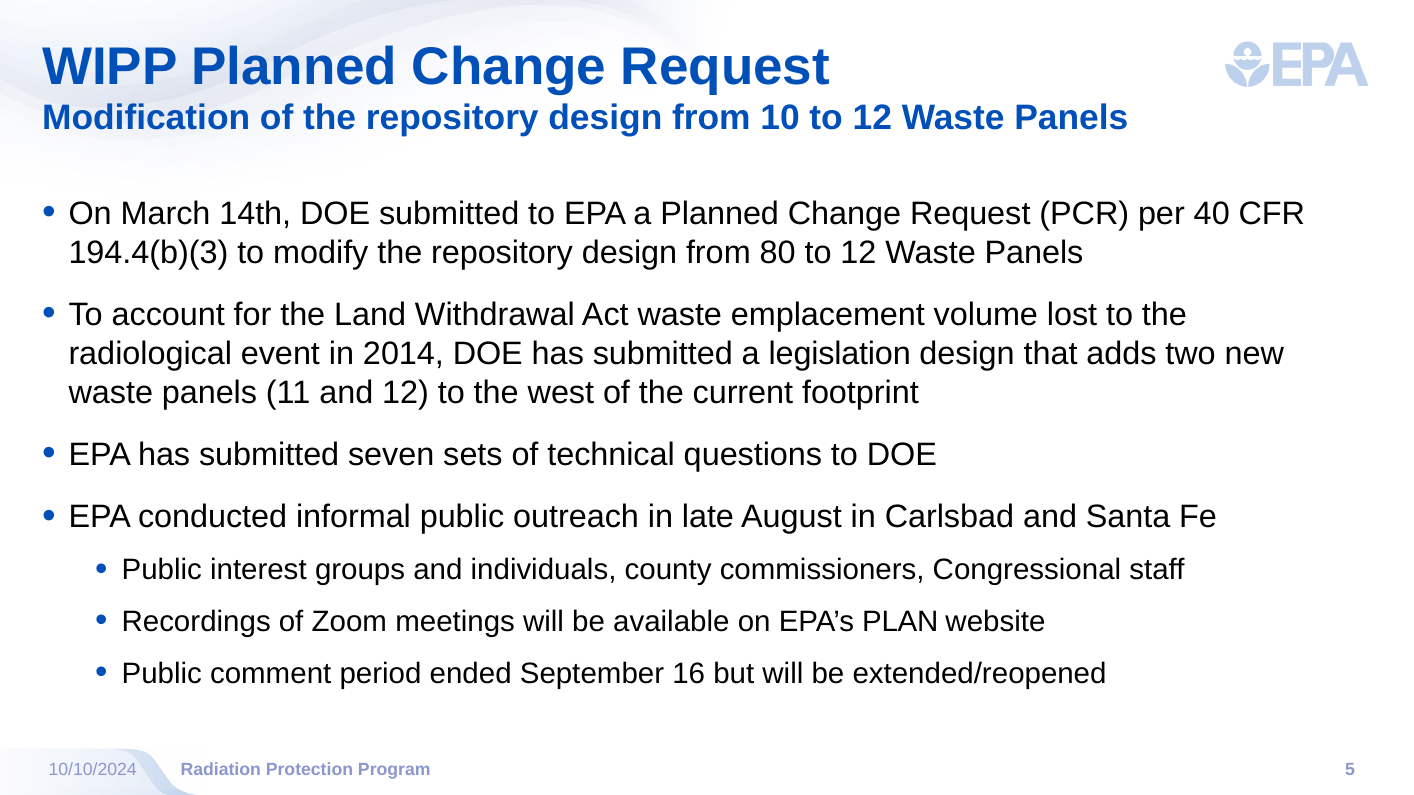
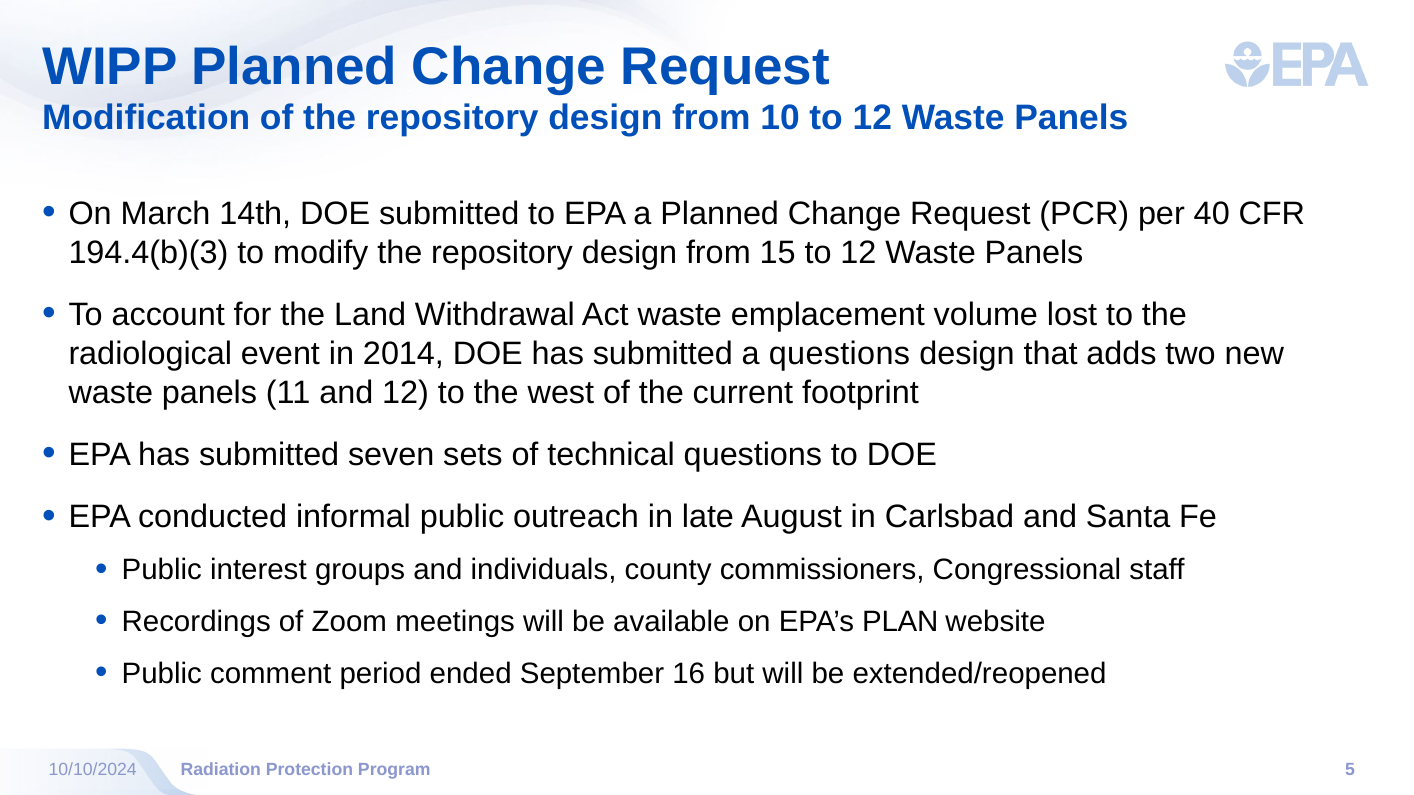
80: 80 -> 15
a legislation: legislation -> questions
